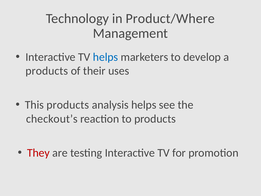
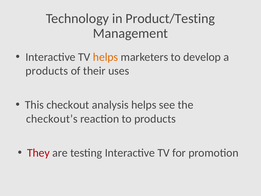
Product/Where: Product/Where -> Product/Testing
helps at (106, 57) colour: blue -> orange
This products: products -> checkout
